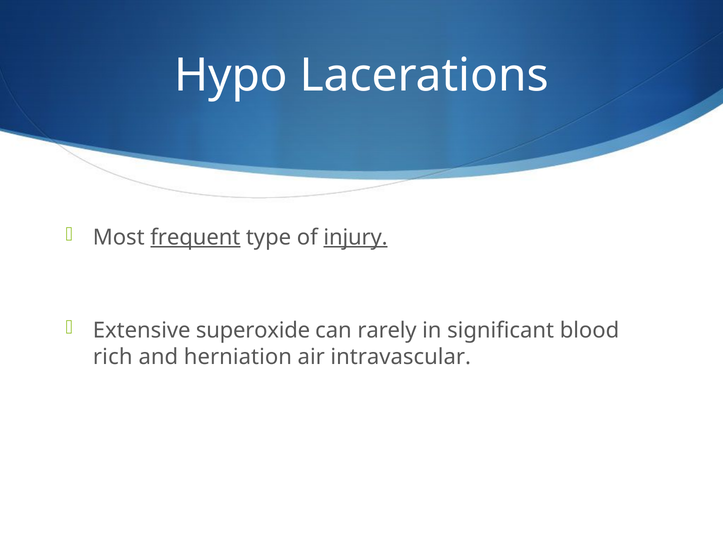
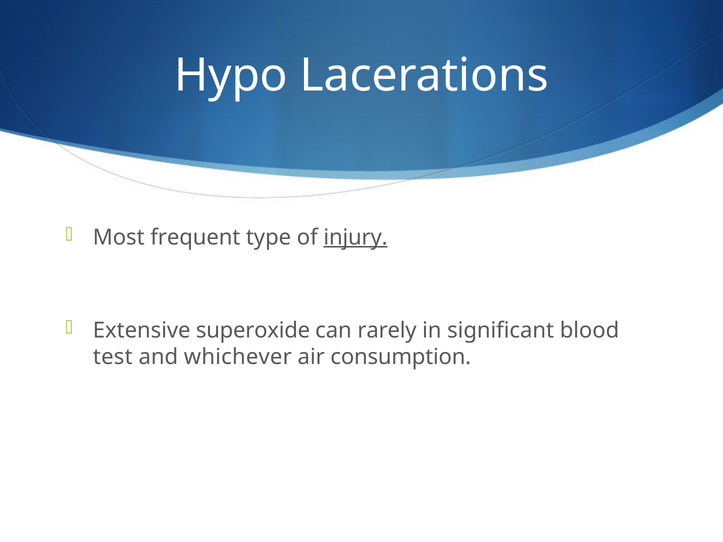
frequent underline: present -> none
rich: rich -> test
herniation: herniation -> whichever
intravascular: intravascular -> consumption
